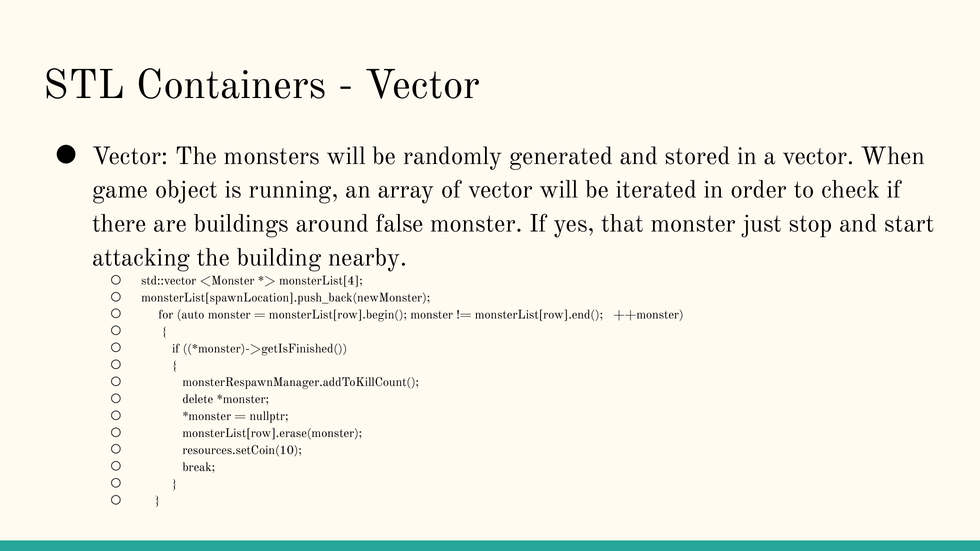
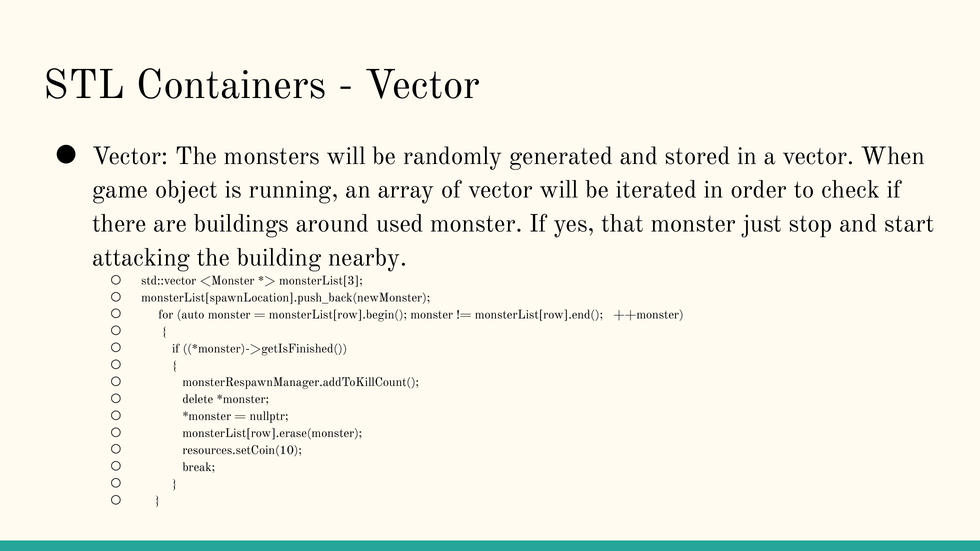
false: false -> used
monsterList[4: monsterList[4 -> monsterList[3
